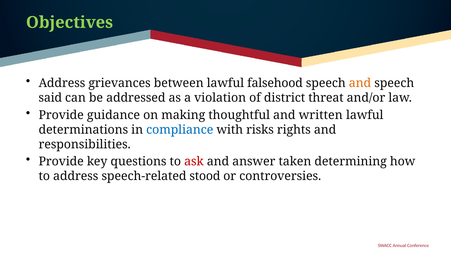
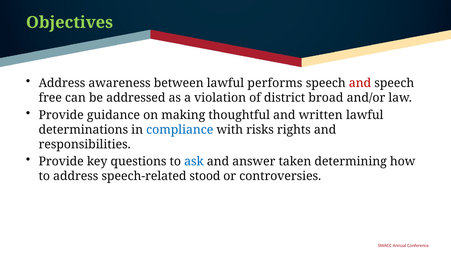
grievances: grievances -> awareness
falsehood: falsehood -> performs
and at (360, 83) colour: orange -> red
said: said -> free
threat: threat -> broad
ask colour: red -> blue
